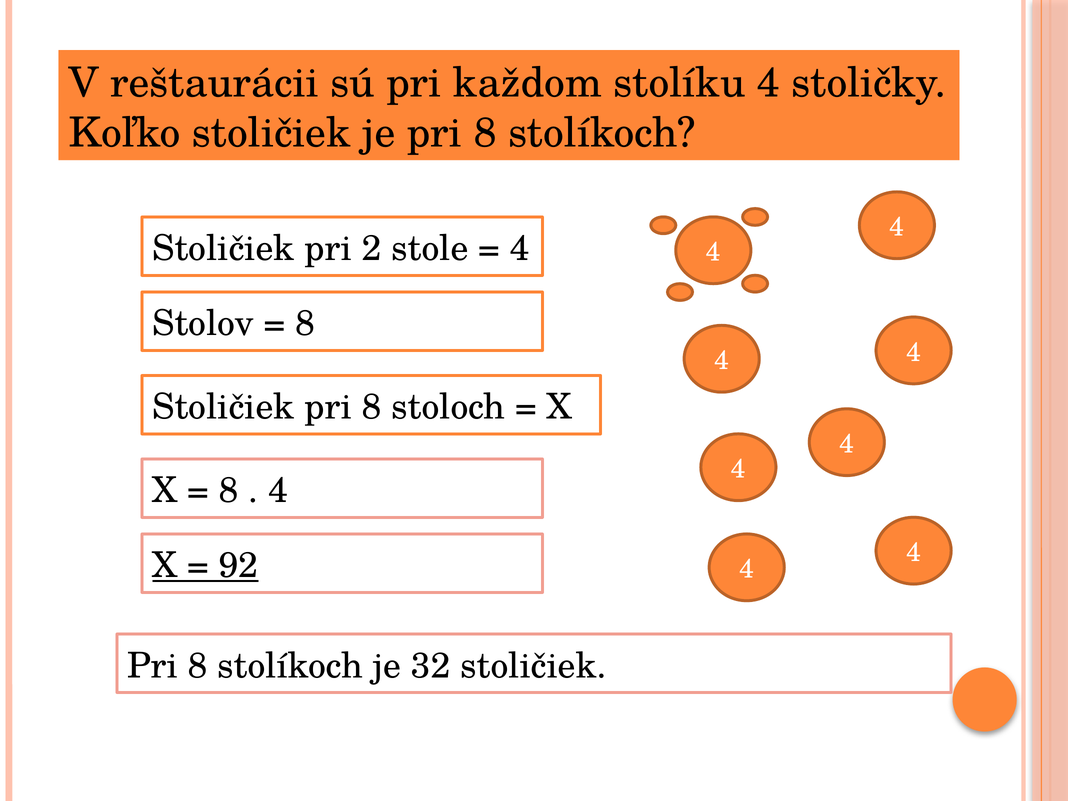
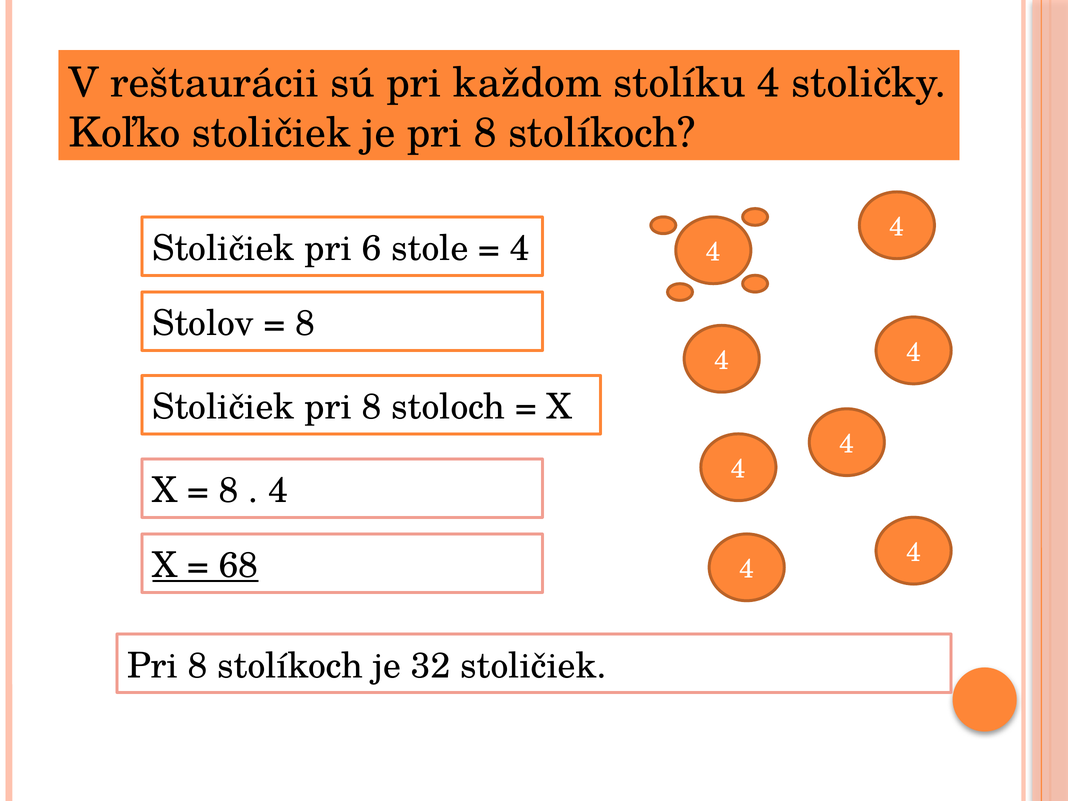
2: 2 -> 6
92: 92 -> 68
